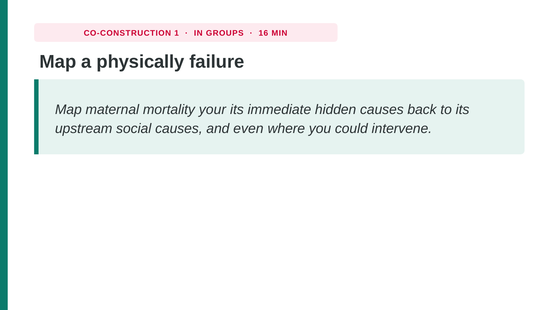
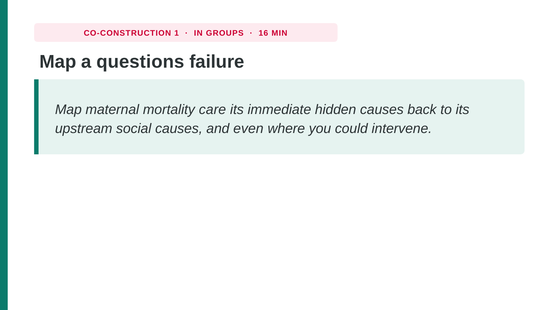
physically: physically -> questions
your: your -> care
